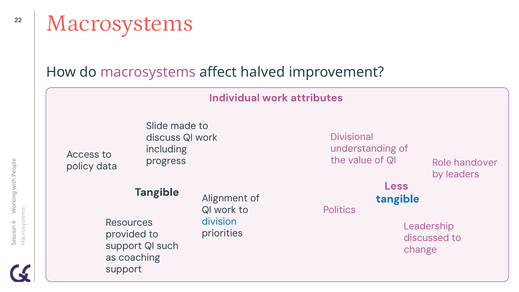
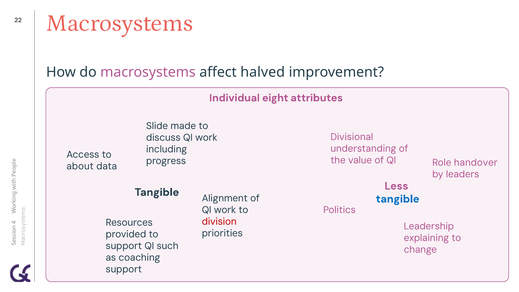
Individual work: work -> eight
policy: policy -> about
division colour: blue -> red
discussed: discussed -> explaining
